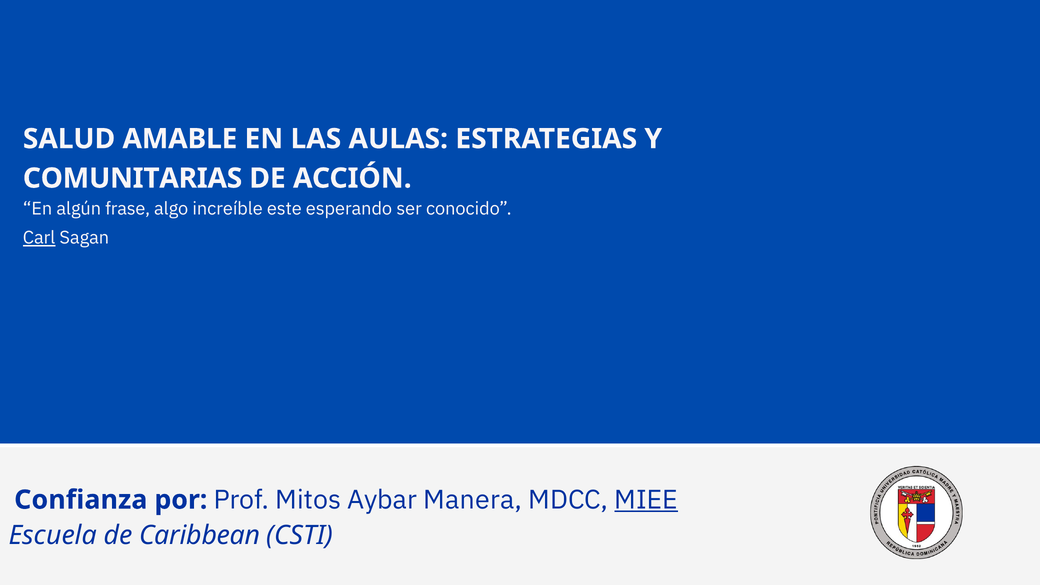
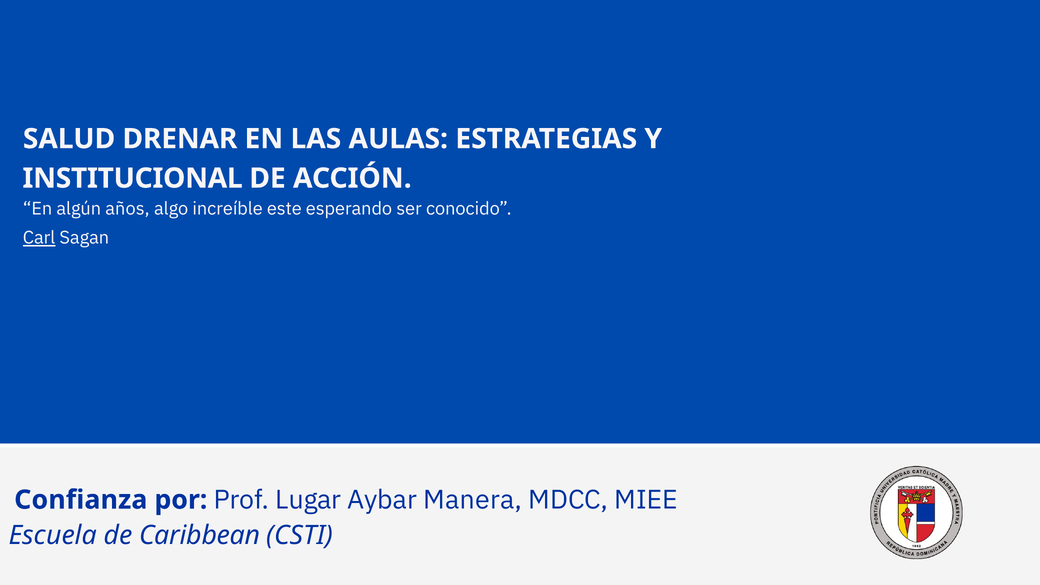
AMABLE: AMABLE -> DRENAR
COMUNITARIAS: COMUNITARIAS -> INSTITUCIONAL
frase: frase -> años
Mitos: Mitos -> Lugar
MIEE underline: present -> none
